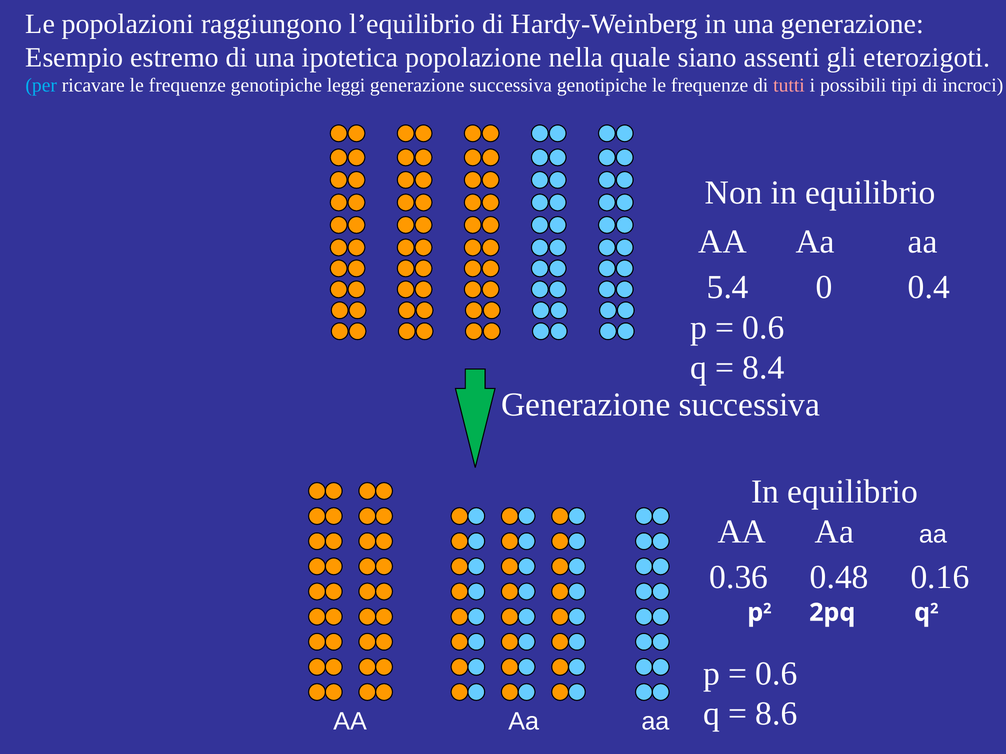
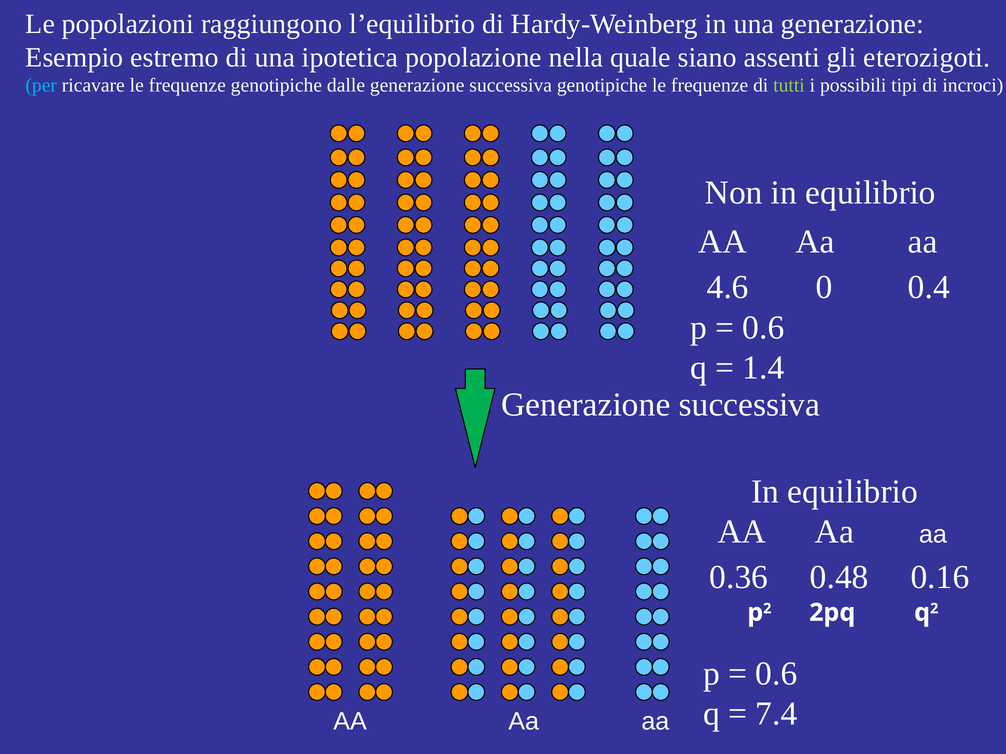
leggi: leggi -> dalle
tutti colour: pink -> light green
5.4: 5.4 -> 4.6
8.4: 8.4 -> 1.4
8.6: 8.6 -> 7.4
